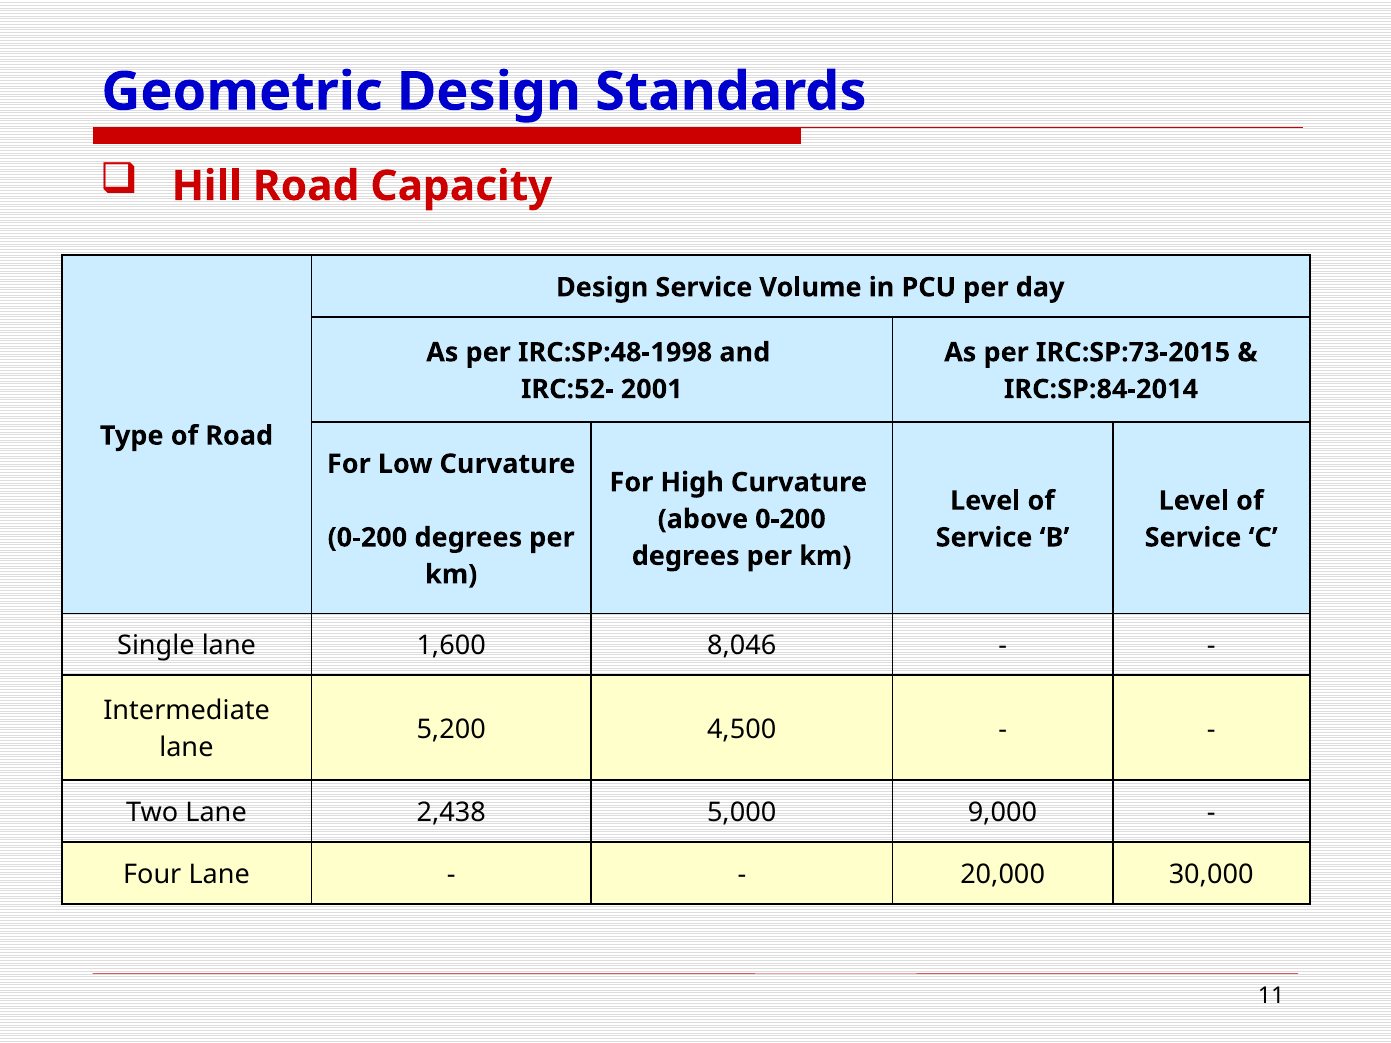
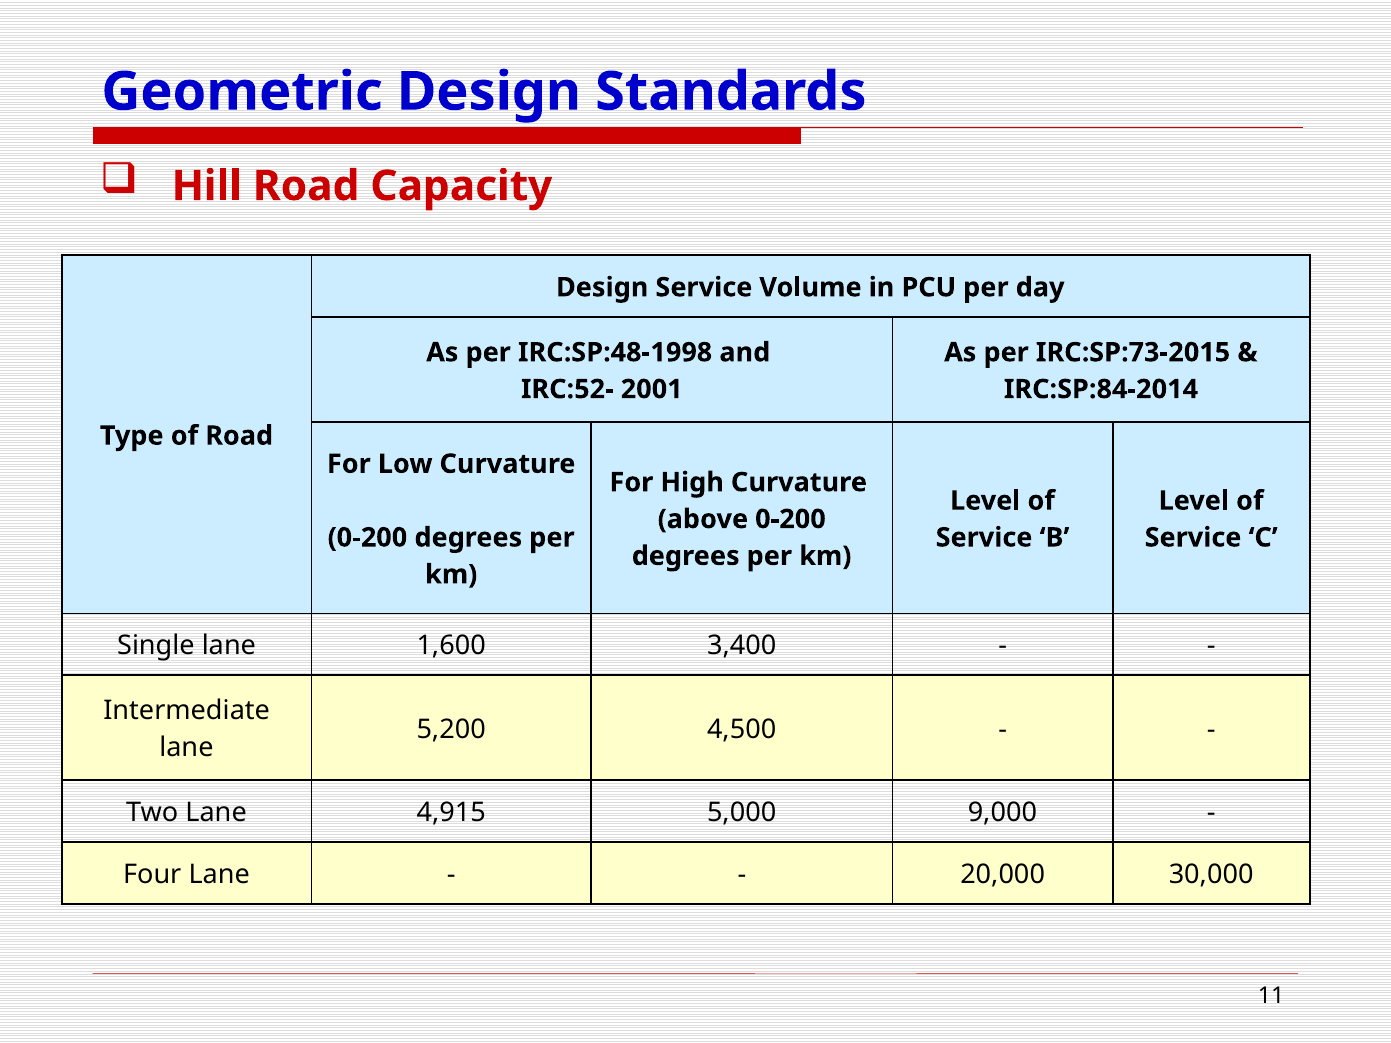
8,046: 8,046 -> 3,400
2,438: 2,438 -> 4,915
